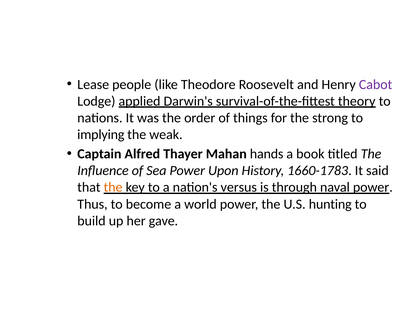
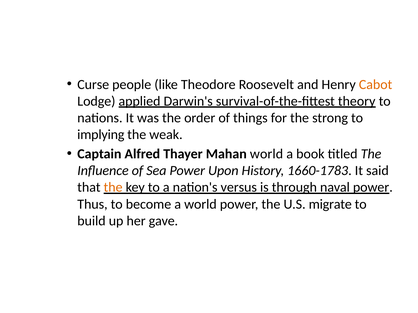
Lease: Lease -> Curse
Cabot colour: purple -> orange
Mahan hands: hands -> world
hunting: hunting -> migrate
